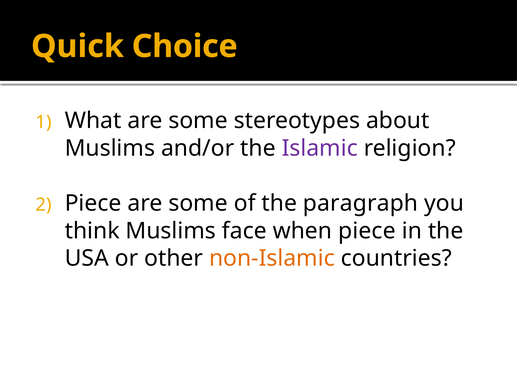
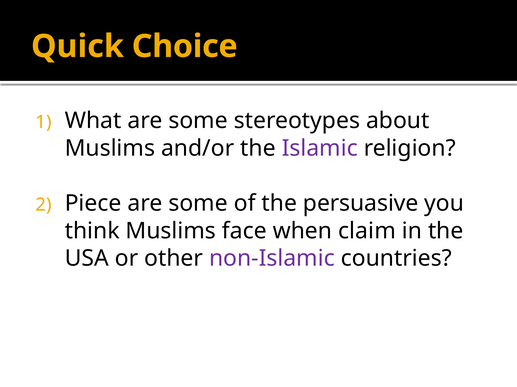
paragraph: paragraph -> persuasive
when piece: piece -> claim
non-Islamic colour: orange -> purple
